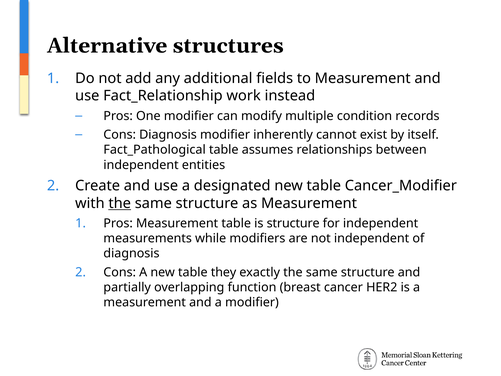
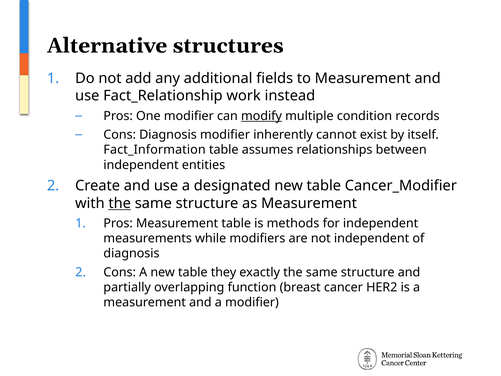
modify underline: none -> present
Fact_Pathological: Fact_Pathological -> Fact_Information
is structure: structure -> methods
